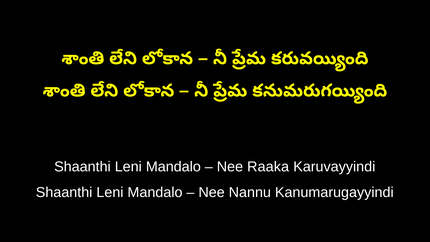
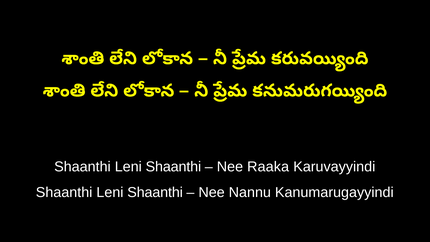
Mandalo at (173, 167): Mandalo -> Shaanthi
Mandalo at (155, 192): Mandalo -> Shaanthi
